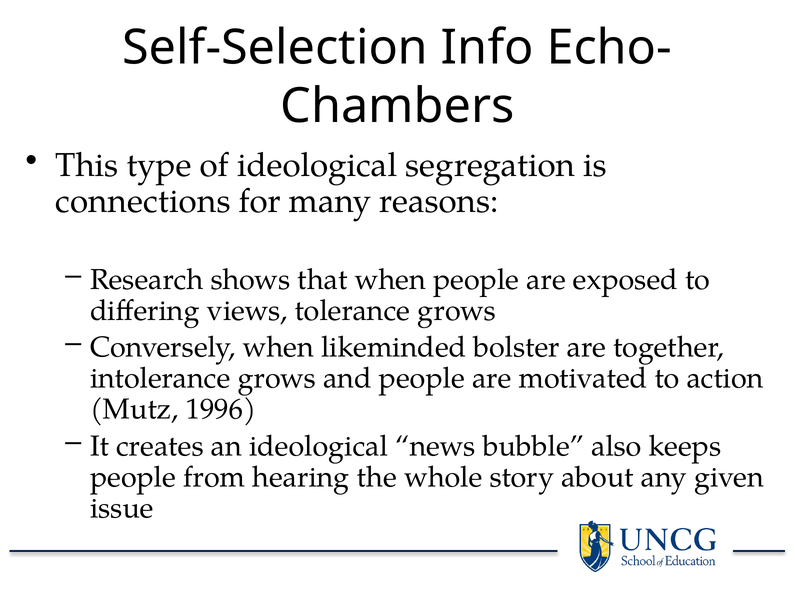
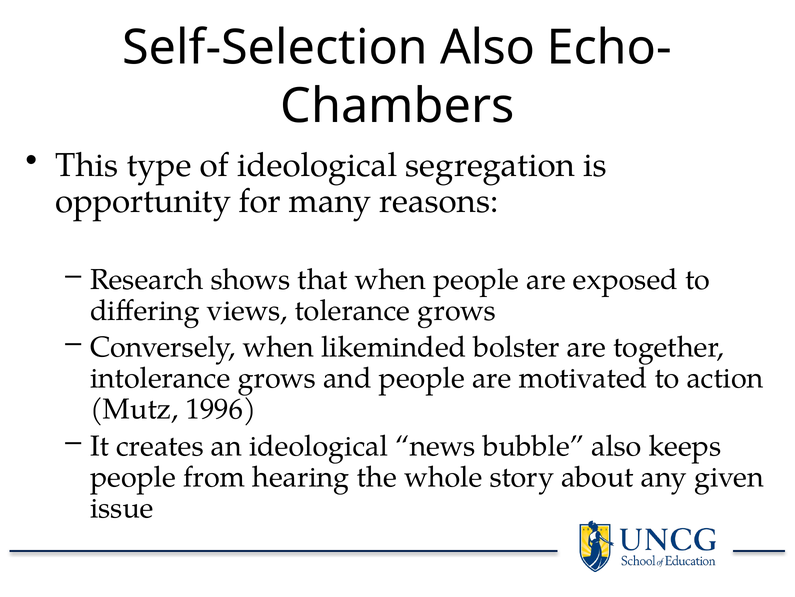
Self-Selection Info: Info -> Also
connections: connections -> opportunity
